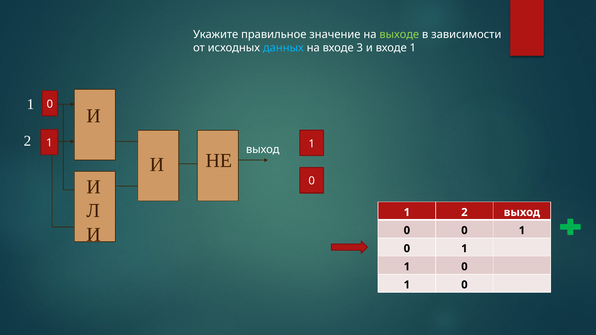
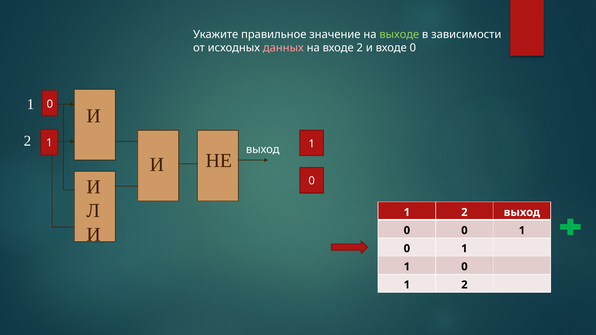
данных colour: light blue -> pink
входе 3: 3 -> 2
входе 1: 1 -> 0
0 at (464, 285): 0 -> 2
